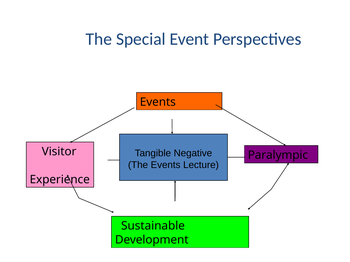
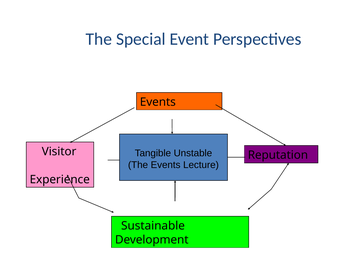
Negative: Negative -> Unstable
Paralympic: Paralympic -> Reputation
